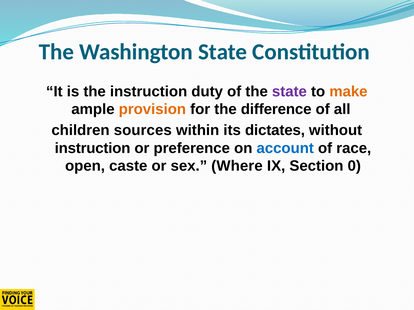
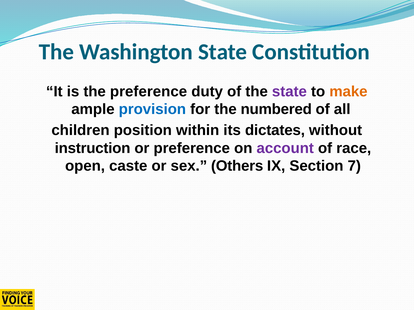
the instruction: instruction -> preference
provision colour: orange -> blue
difference: difference -> numbered
sources: sources -> position
account colour: blue -> purple
Where: Where -> Others
0: 0 -> 7
